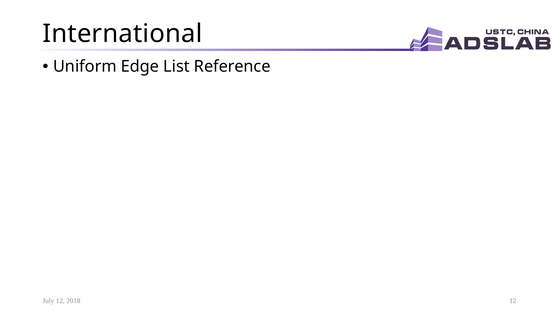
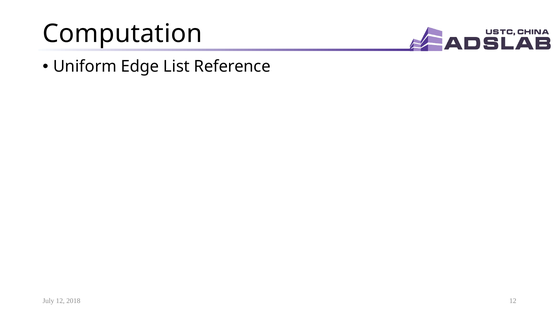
International: International -> Computation
